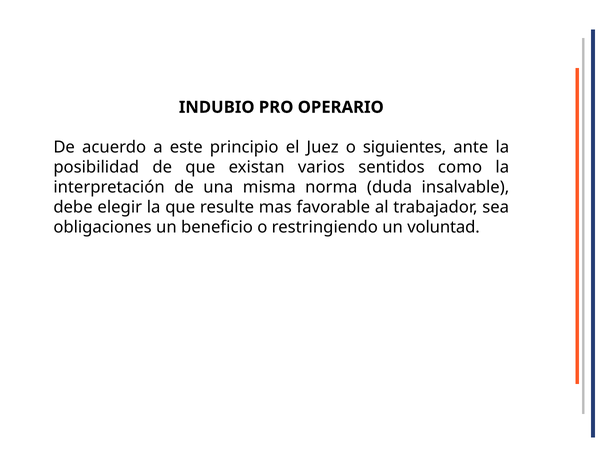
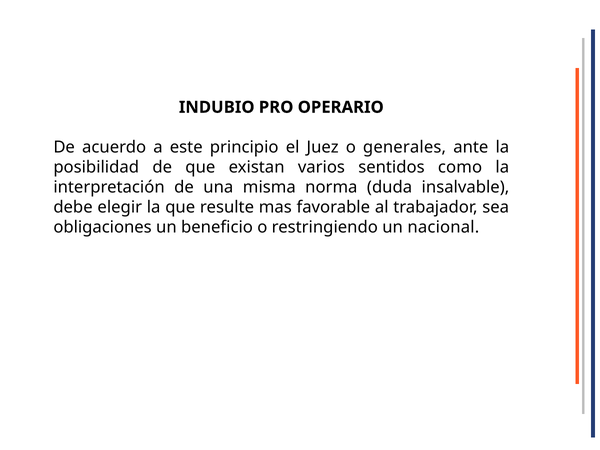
siguientes: siguientes -> generales
voluntad: voluntad -> nacional
